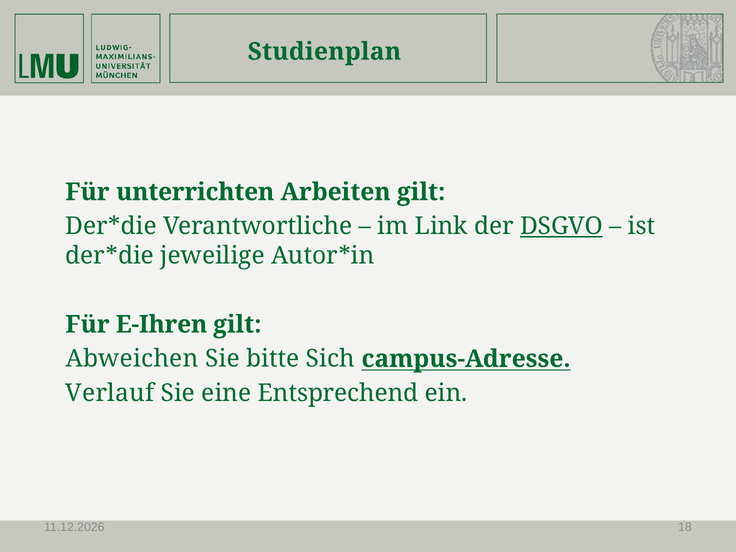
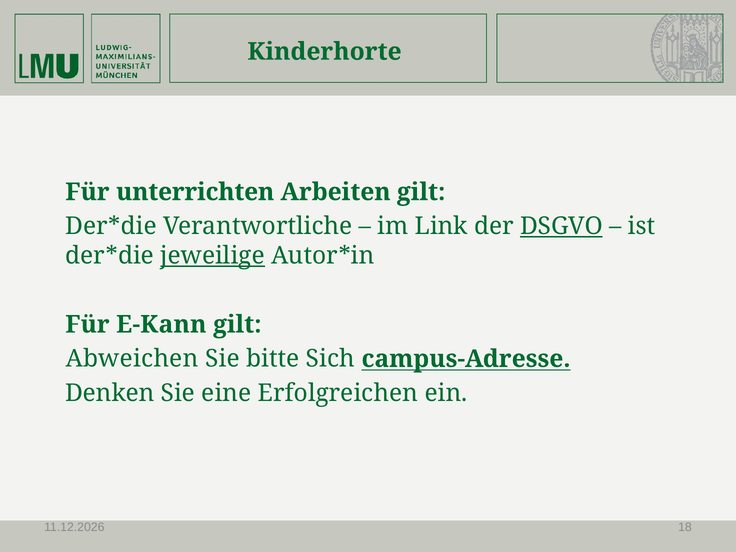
Studienplan: Studienplan -> Kinderhorte
jeweilige underline: none -> present
E-Ihren: E-Ihren -> E-Kann
Verlauf: Verlauf -> Denken
Entsprechend: Entsprechend -> Erfolgreichen
